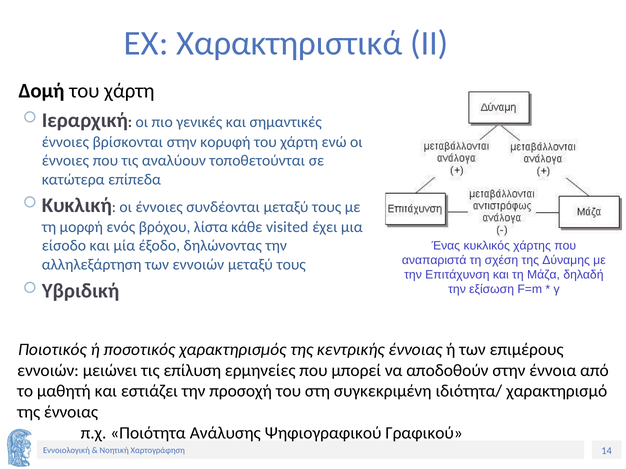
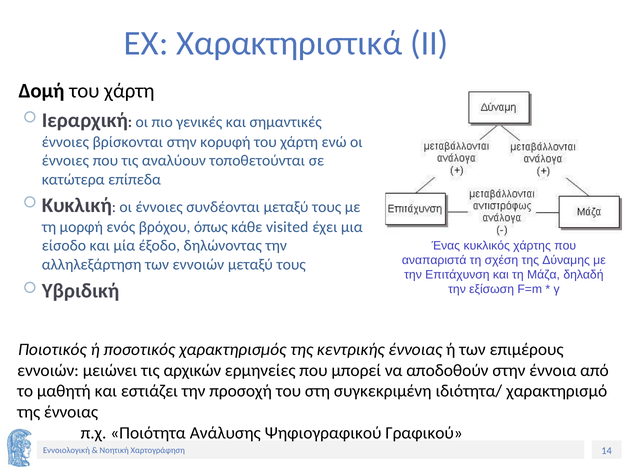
λίστα: λίστα -> όπως
επίλυση: επίλυση -> αρχικών
